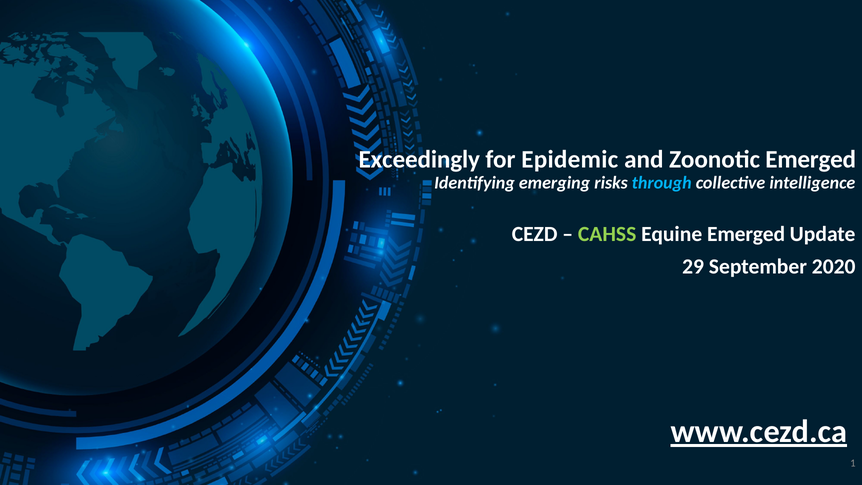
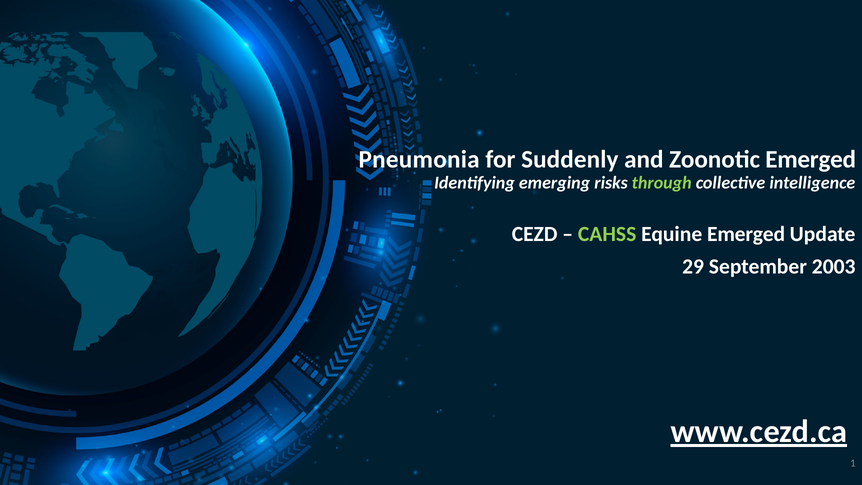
Exceedingly: Exceedingly -> Pneumonia
Epidemic: Epidemic -> Suddenly
through colour: light blue -> light green
2020: 2020 -> 2003
